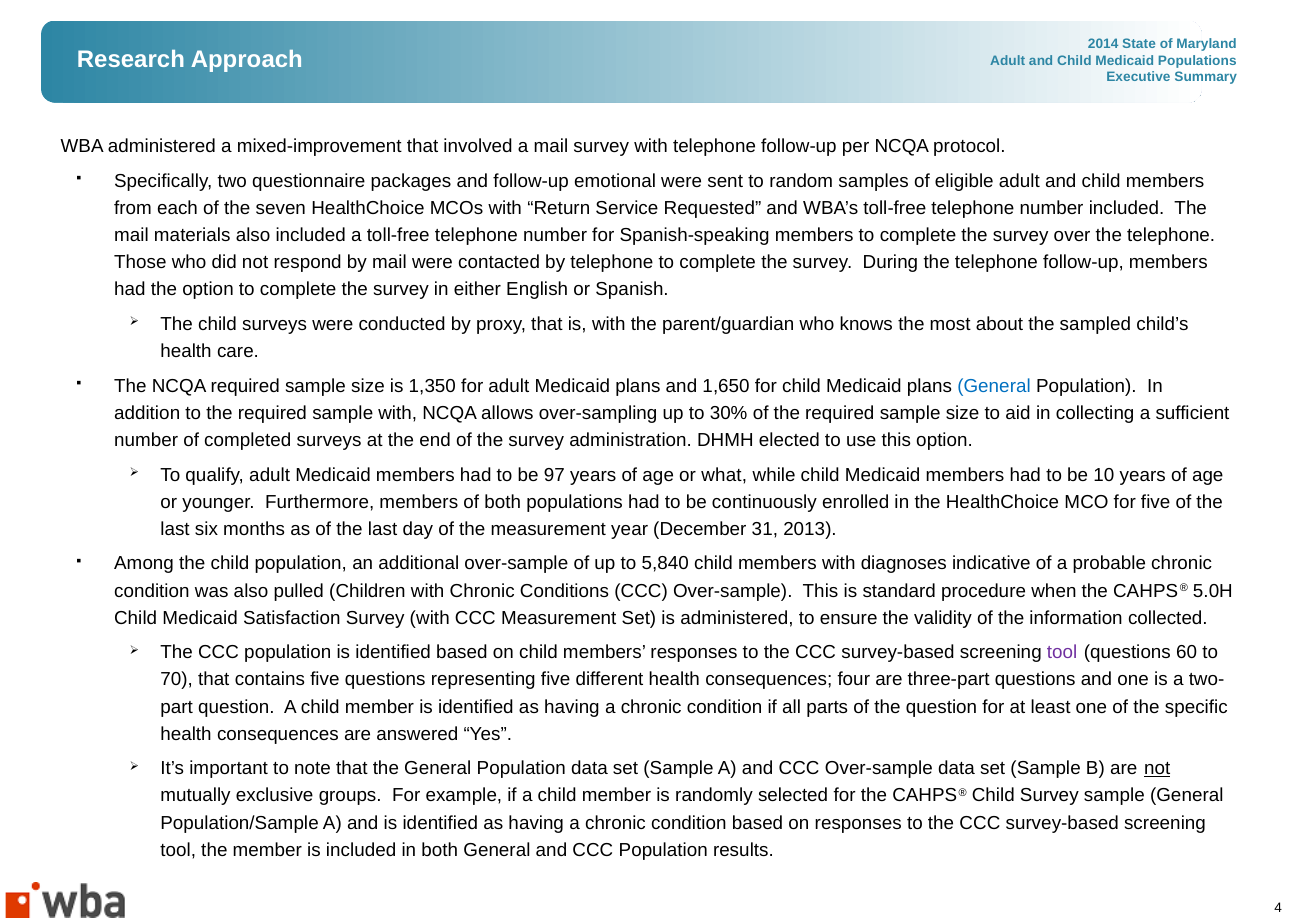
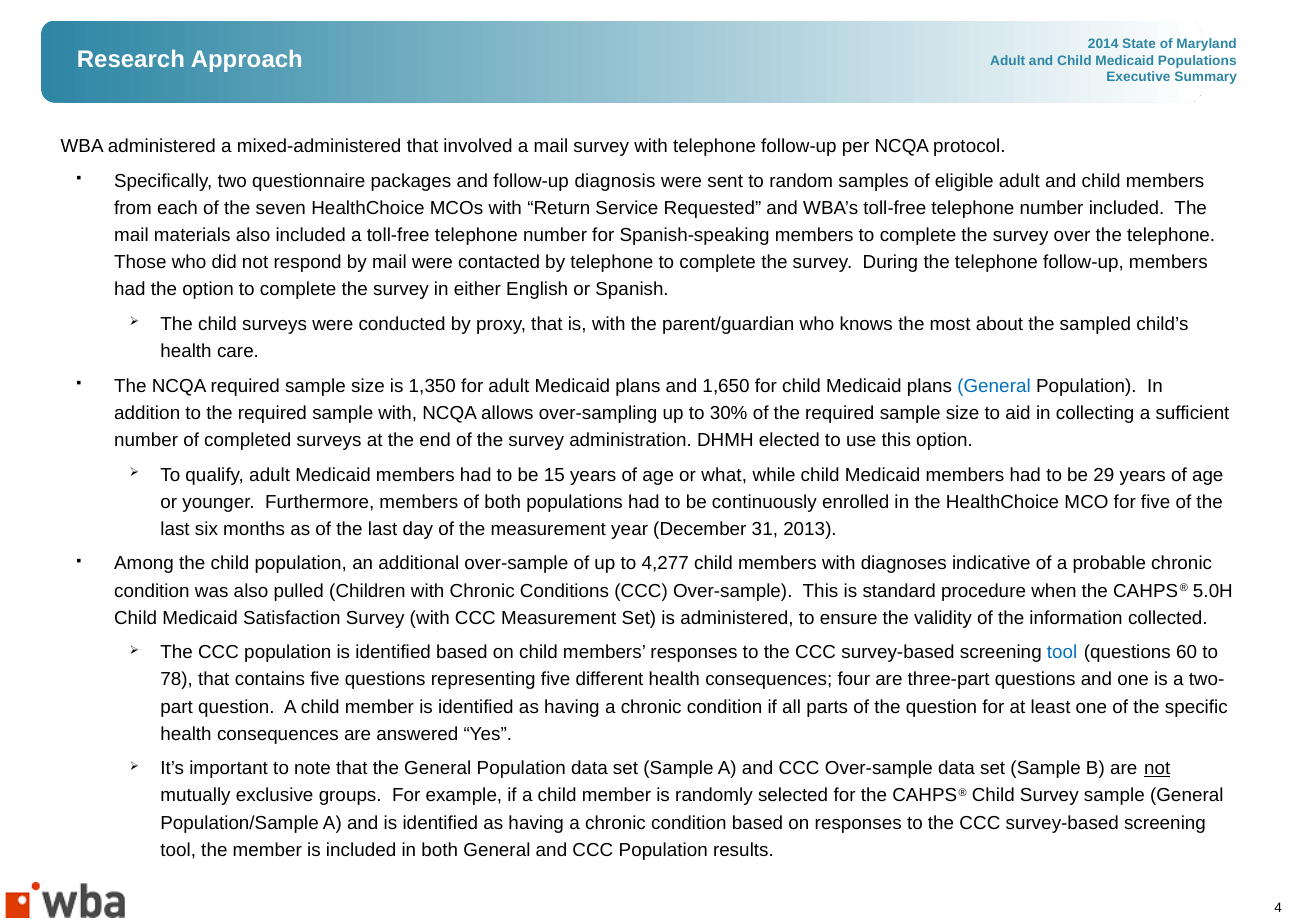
mixed-improvement: mixed-improvement -> mixed-administered
emotional: emotional -> diagnosis
97: 97 -> 15
10: 10 -> 29
5,840: 5,840 -> 4,277
tool at (1062, 653) colour: purple -> blue
70: 70 -> 78
